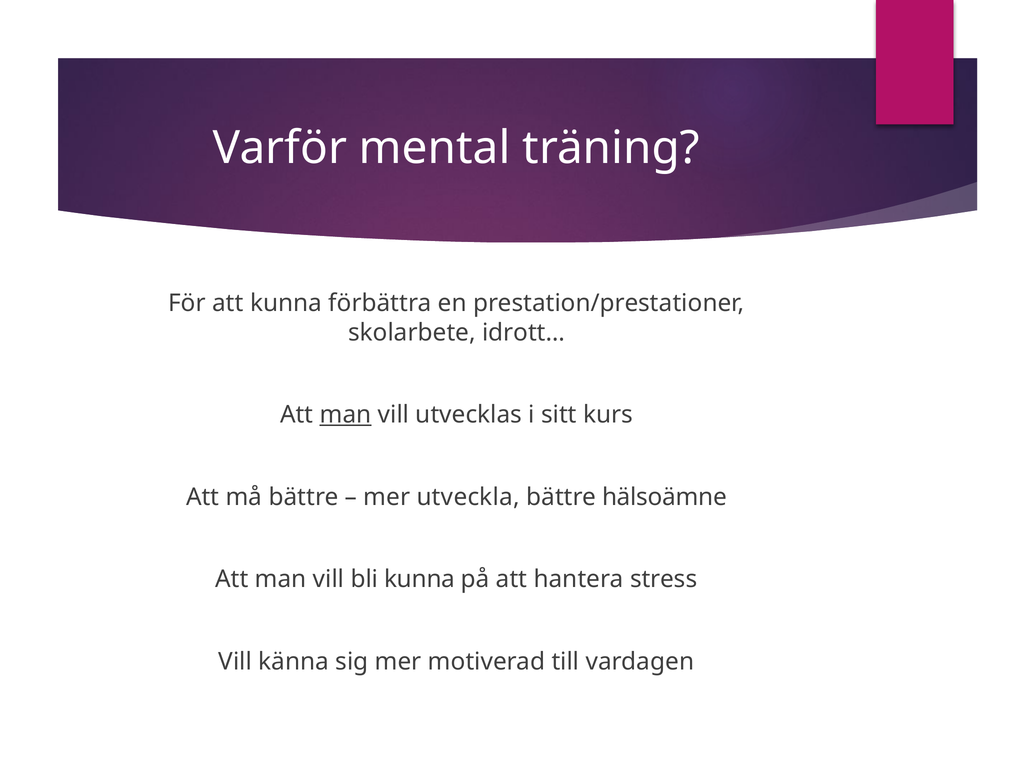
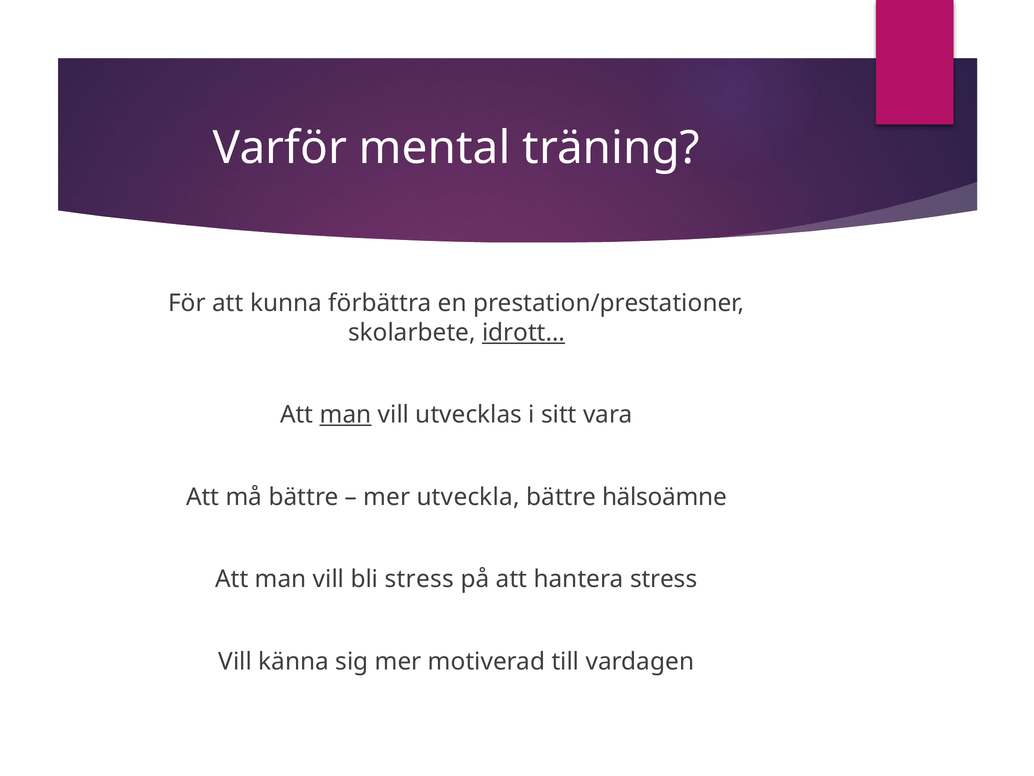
idrott… underline: none -> present
kurs: kurs -> vara
bli kunna: kunna -> stress
